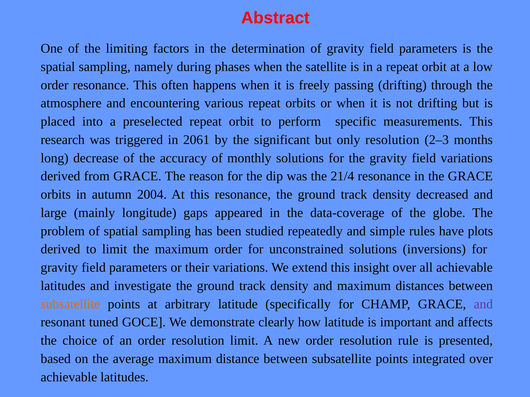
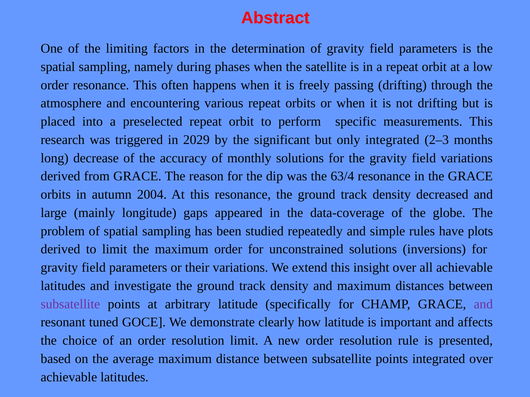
2061: 2061 -> 2029
only resolution: resolution -> integrated
21/4: 21/4 -> 63/4
subsatellite at (70, 304) colour: orange -> purple
